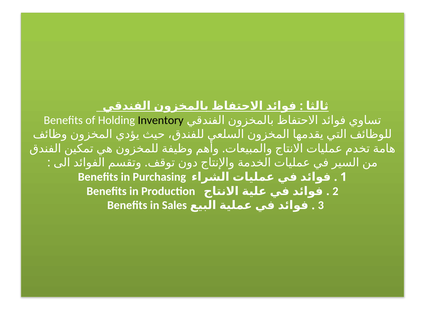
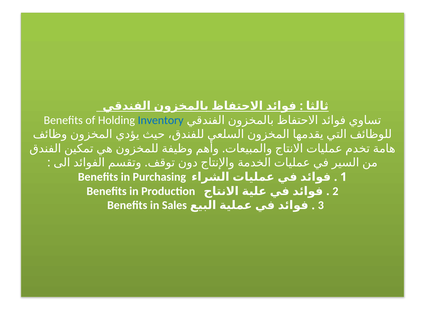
Inventory colour: black -> blue
